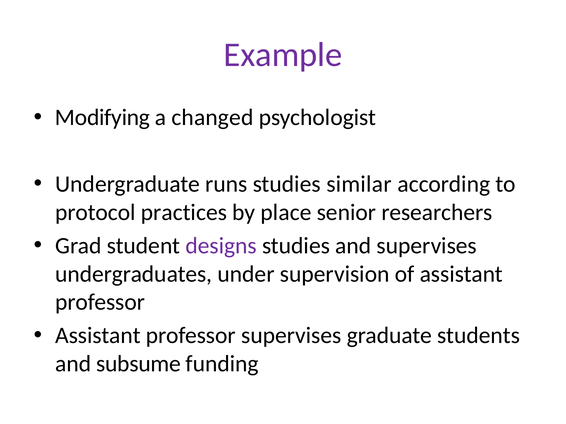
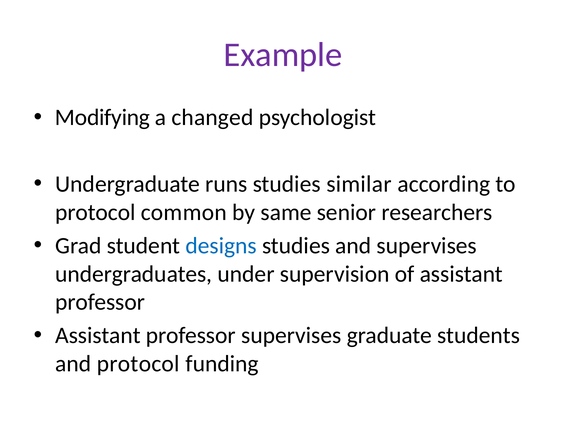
practices: practices -> common
place: place -> same
designs colour: purple -> blue
and subsume: subsume -> protocol
